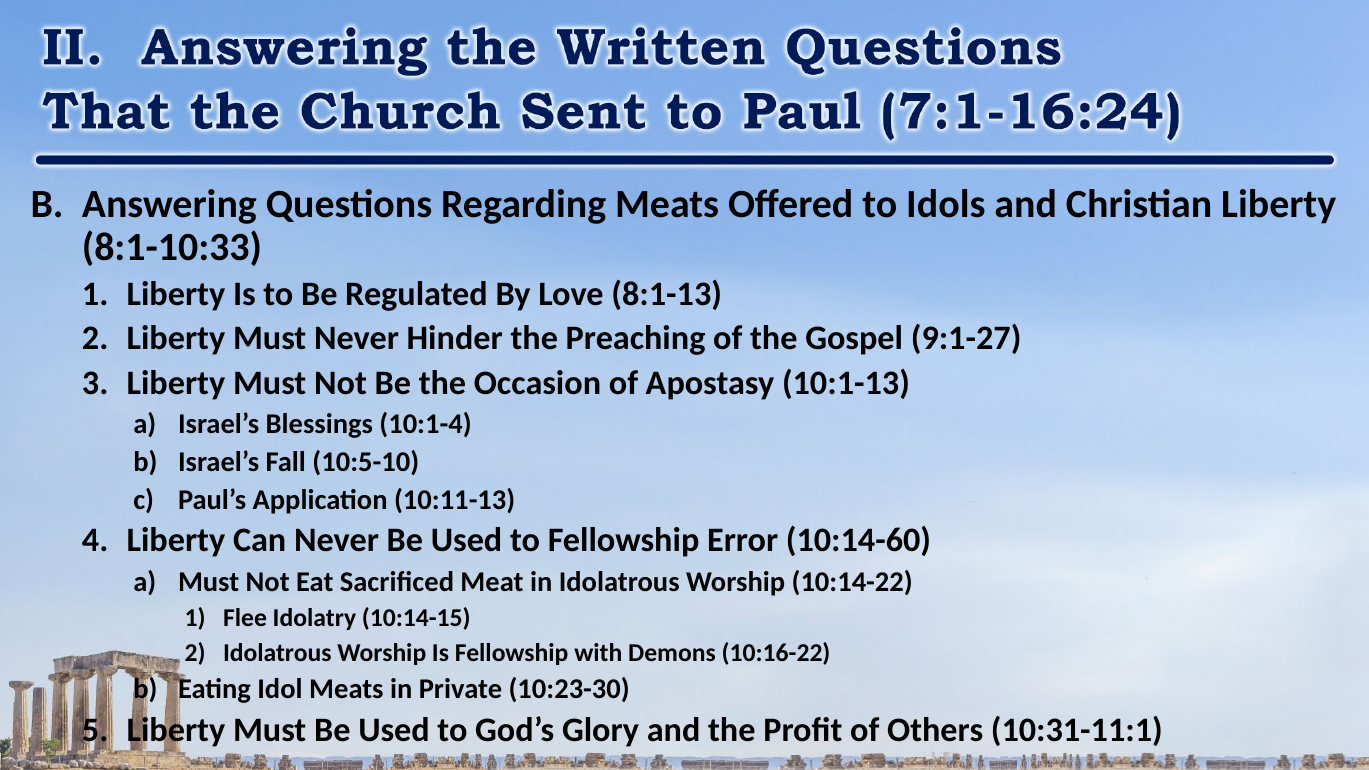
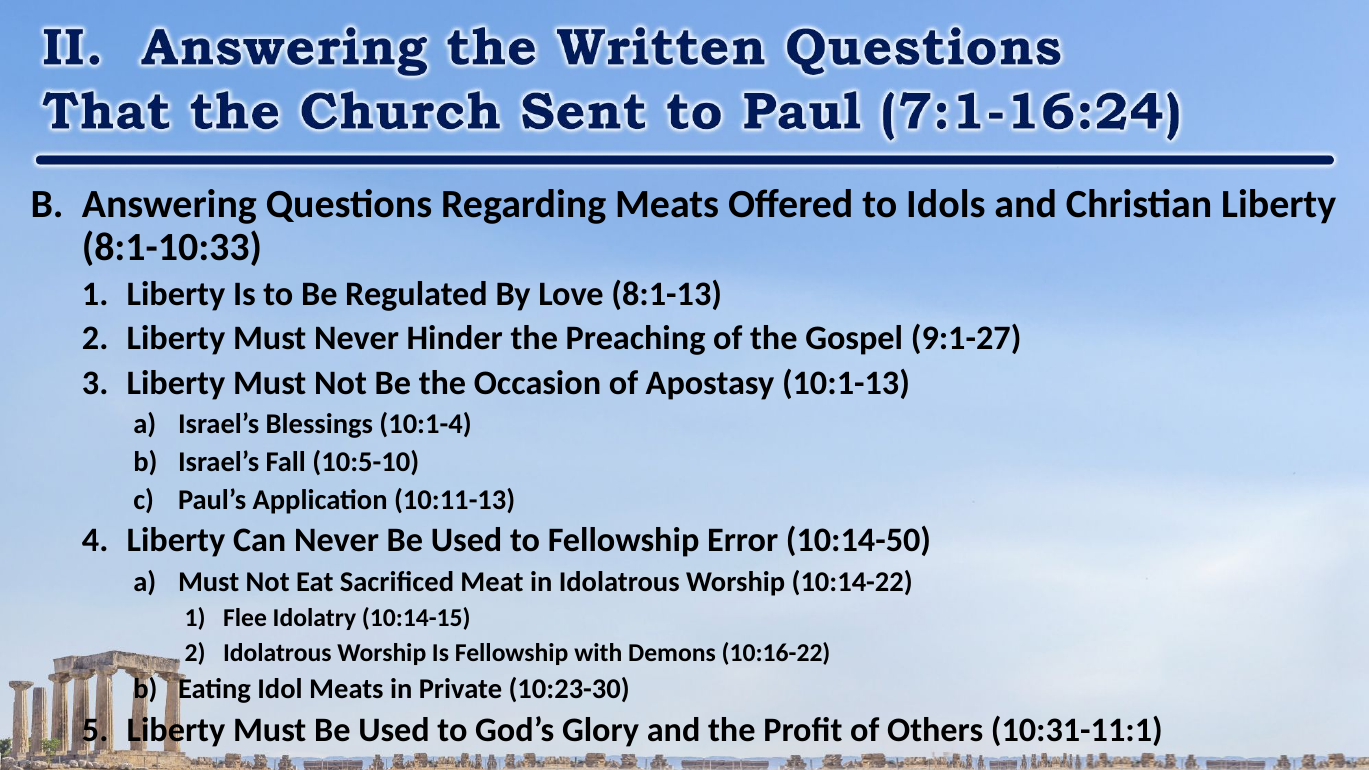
10:14-60: 10:14-60 -> 10:14-50
